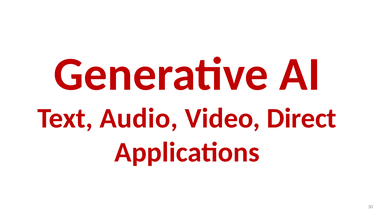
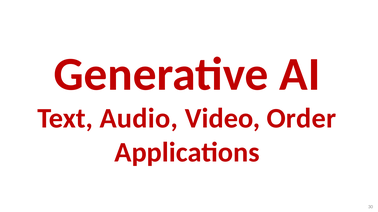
Direct: Direct -> Order
